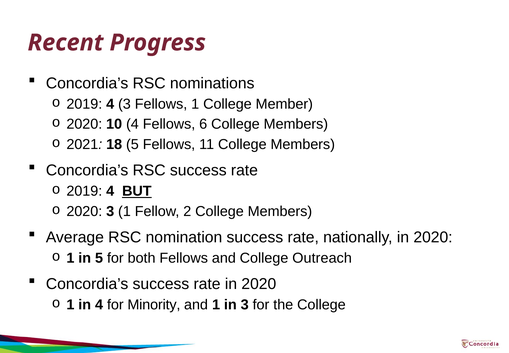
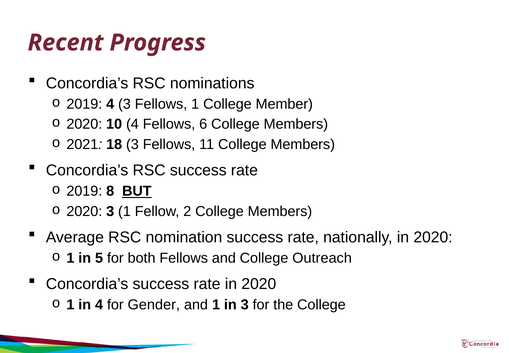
18 5: 5 -> 3
4 at (110, 191): 4 -> 8
Minority: Minority -> Gender
